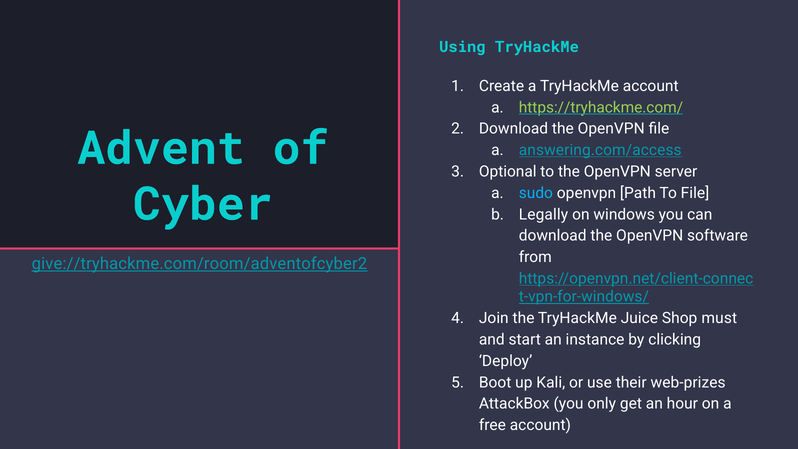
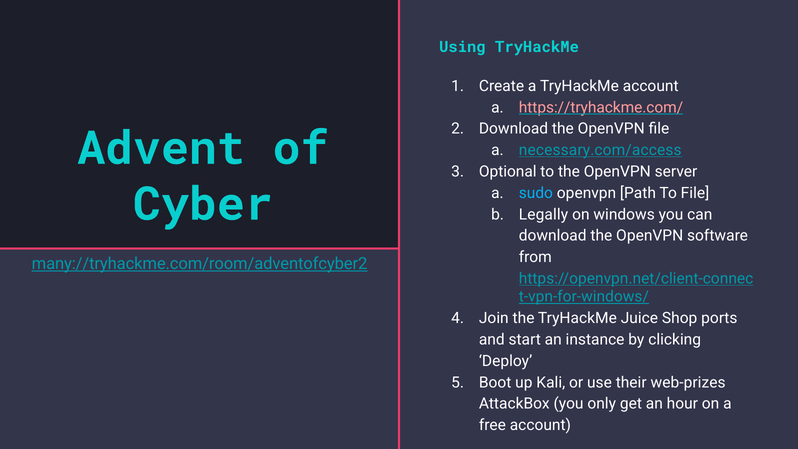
https://tryhackme.com/ colour: light green -> pink
answering.com/access: answering.com/access -> necessary.com/access
give://tryhackme.com/room/adventofcyber2: give://tryhackme.com/room/adventofcyber2 -> many://tryhackme.com/room/adventofcyber2
must: must -> ports
